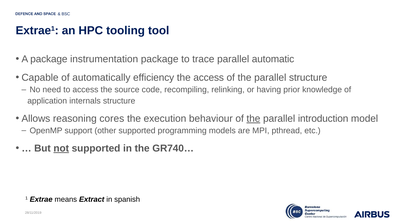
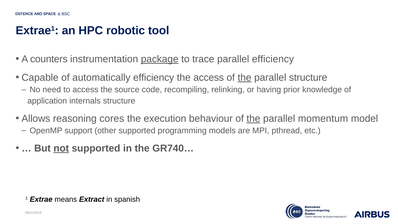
tooling: tooling -> robotic
A package: package -> counters
package at (160, 59) underline: none -> present
parallel automatic: automatic -> efficiency
the at (245, 78) underline: none -> present
introduction: introduction -> momentum
